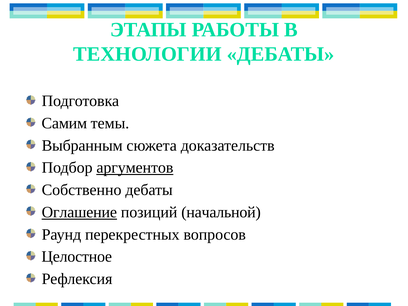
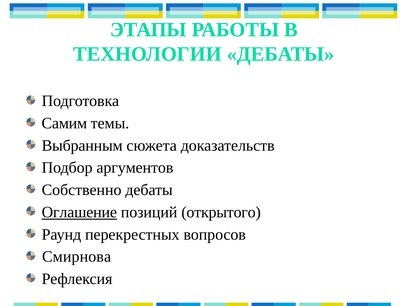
аргументов underline: present -> none
начальной: начальной -> открытого
Целостное: Целостное -> Смирнова
